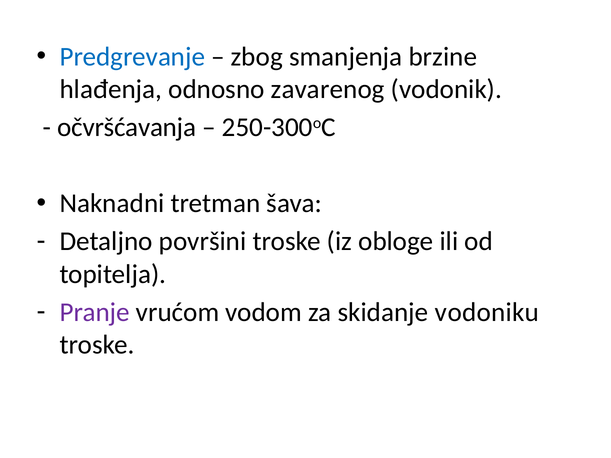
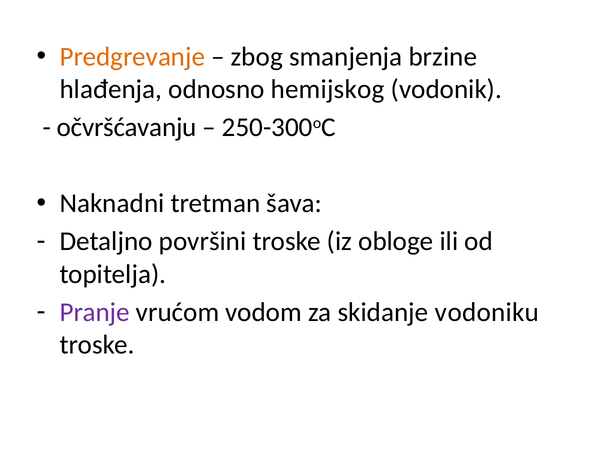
Predgrevanje colour: blue -> orange
zavarenog: zavarenog -> hemijskog
očvršćavanja: očvršćavanja -> očvršćavanju
